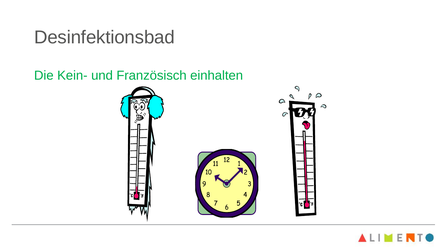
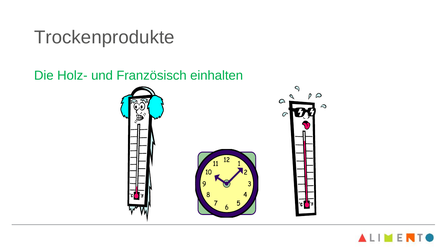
Desinfektionsbad: Desinfektionsbad -> Trockenprodukte
Kein-: Kein- -> Holz-
